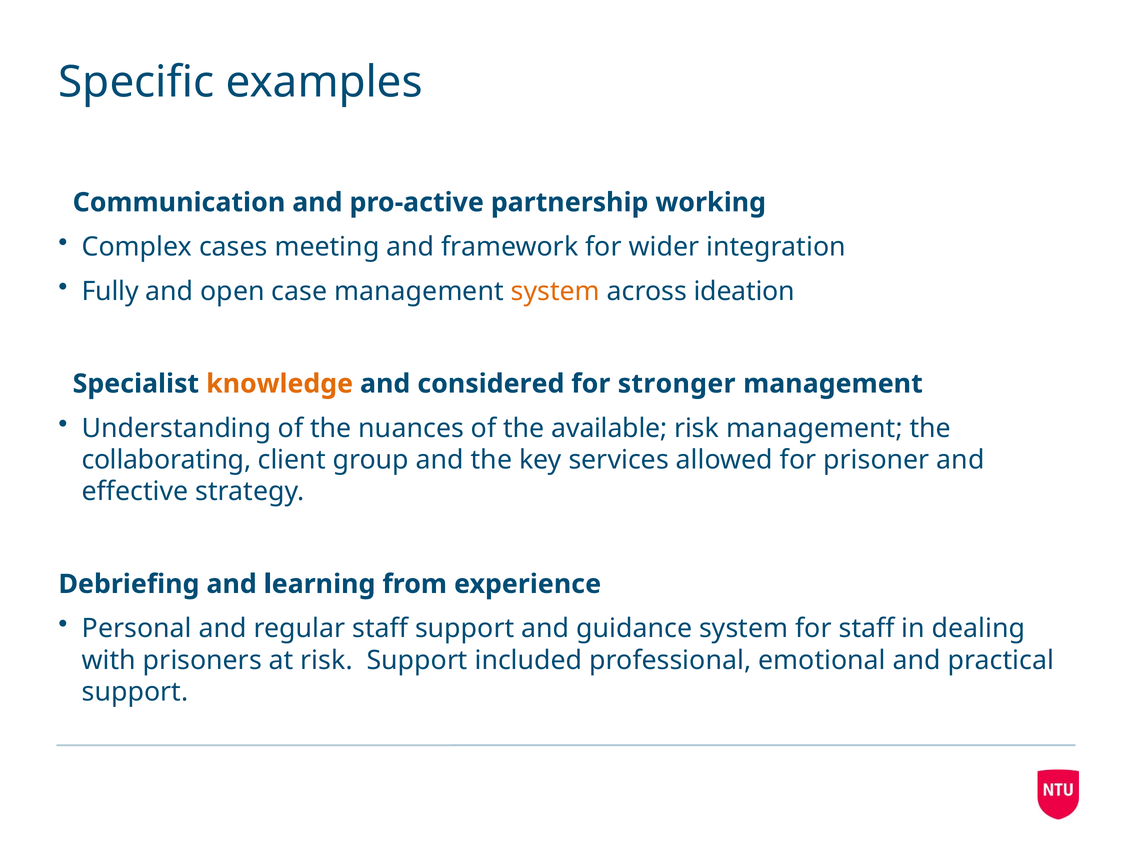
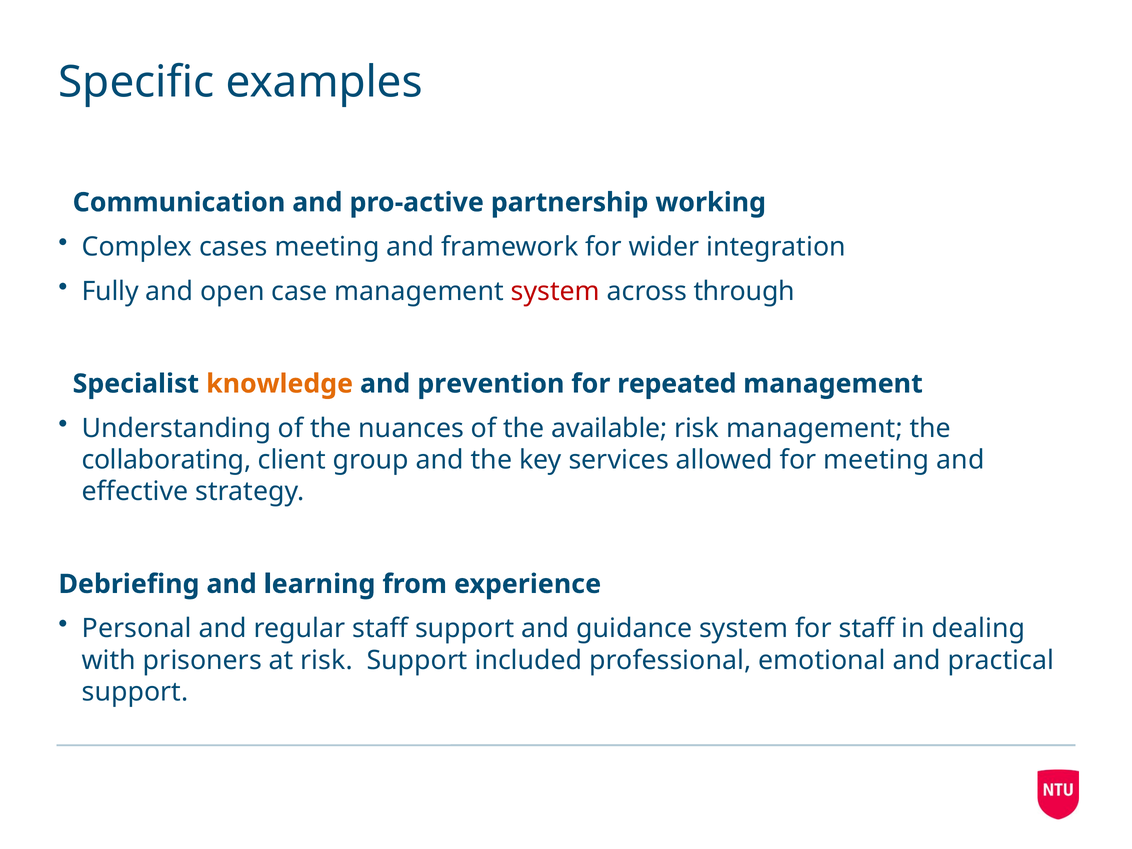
system at (555, 291) colour: orange -> red
ideation: ideation -> through
considered: considered -> prevention
stronger: stronger -> repeated
for prisoner: prisoner -> meeting
